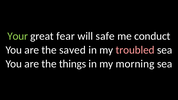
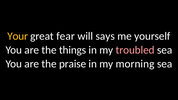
Your colour: light green -> yellow
safe: safe -> says
conduct: conduct -> yourself
saved: saved -> things
things: things -> praise
